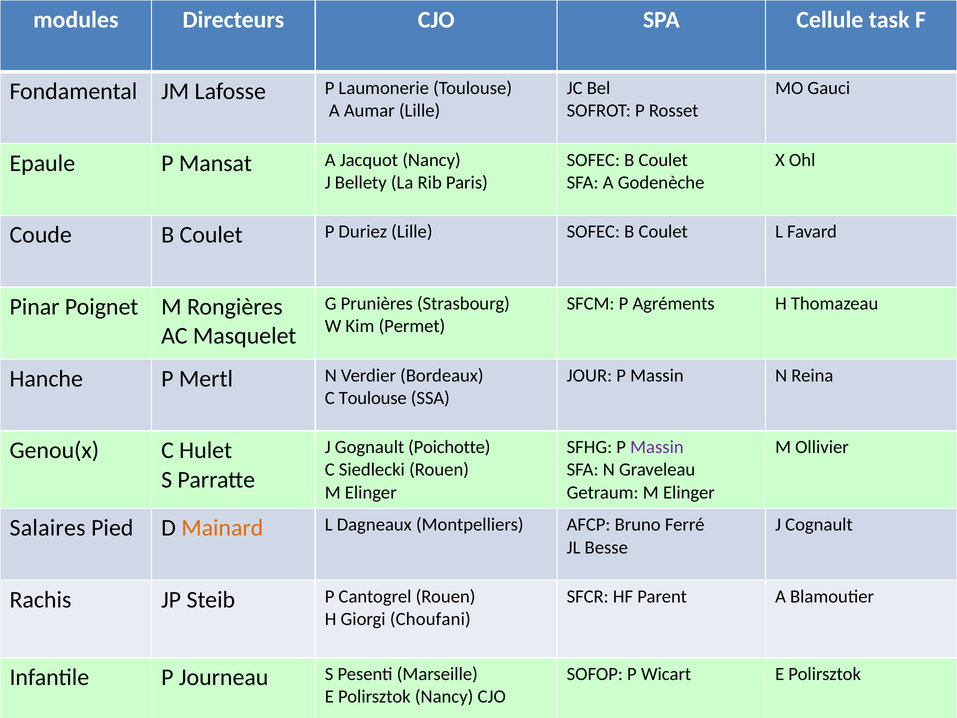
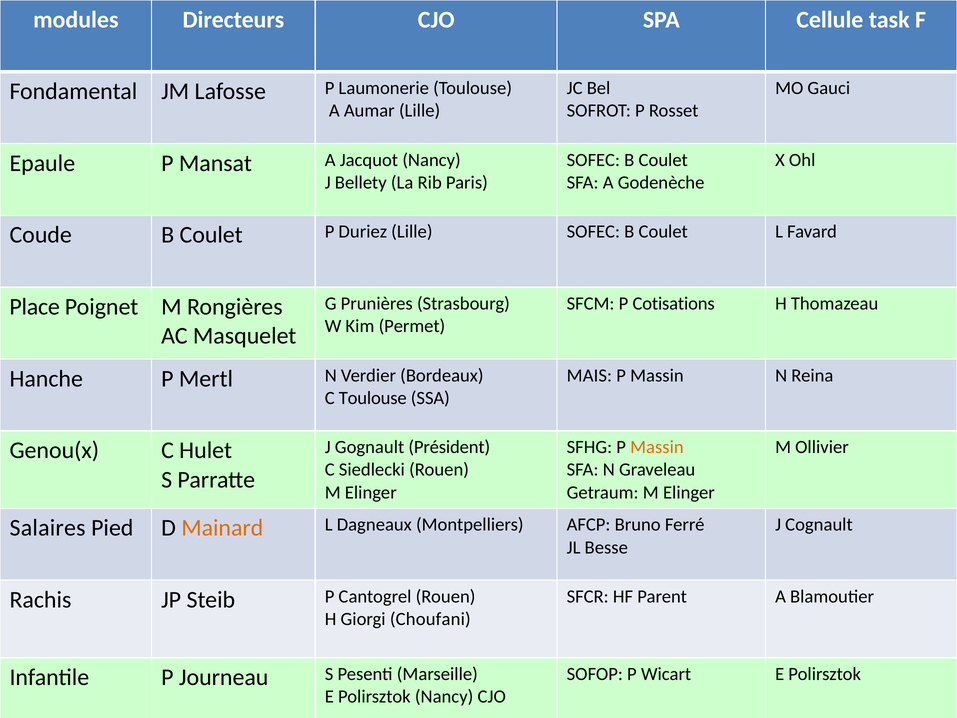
Agréments: Agréments -> Cotisations
Pinar: Pinar -> Place
JOUR: JOUR -> MAIS
Poichotte: Poichotte -> Président
Massin at (657, 447) colour: purple -> orange
